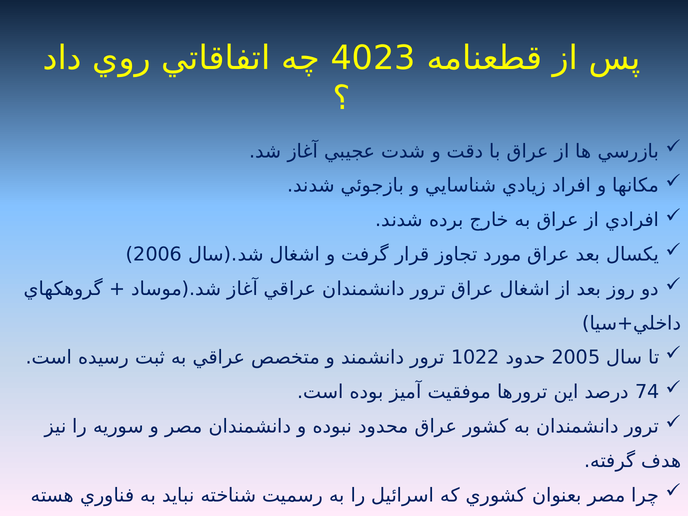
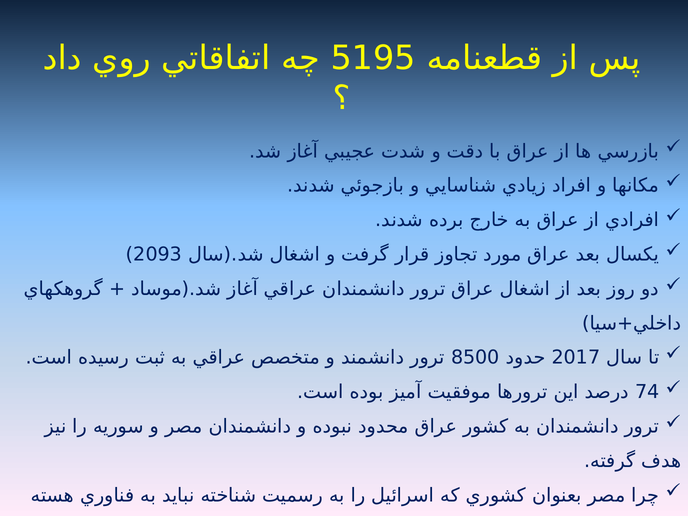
4023: 4023 -> 5195
2006: 2006 -> 2093
1022: 1022 -> 8500
2005: 2005 -> 2017
